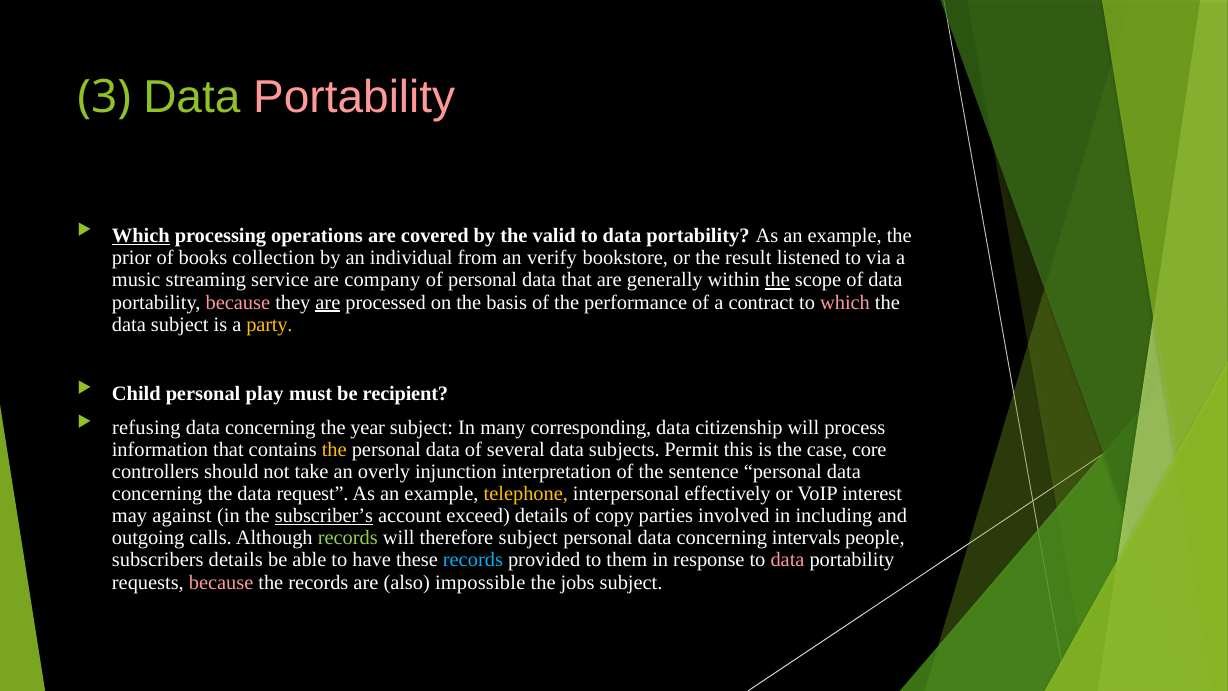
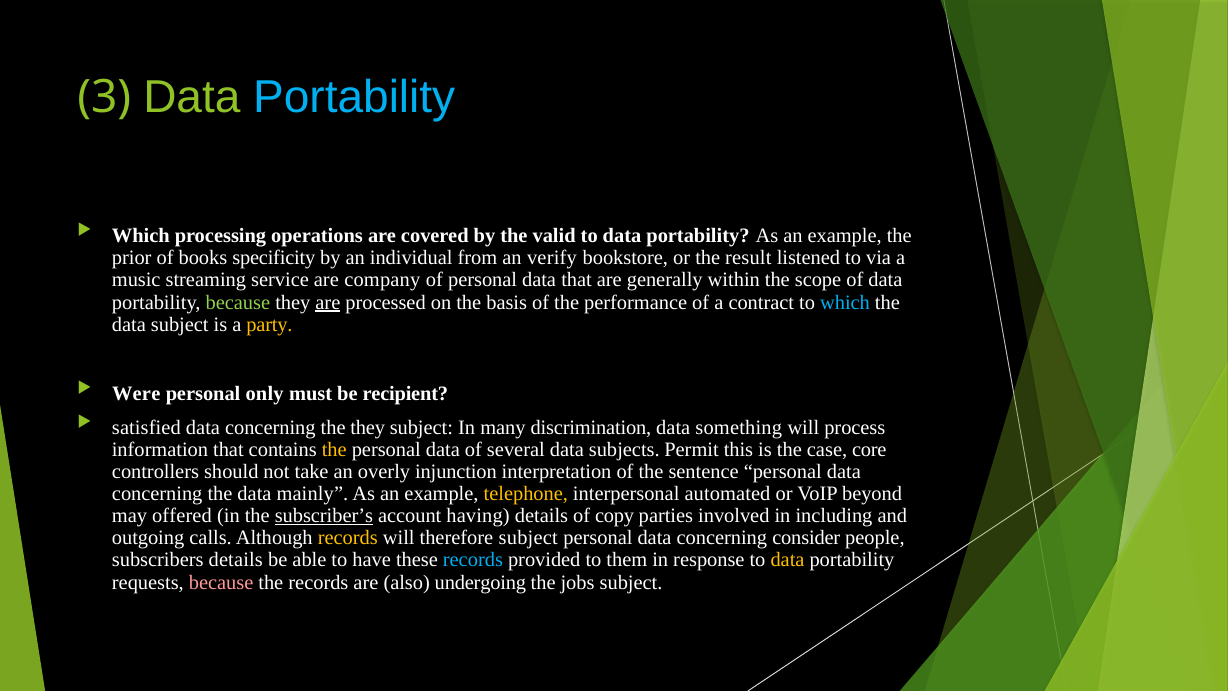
Portability at (354, 97) colour: pink -> light blue
Which at (141, 236) underline: present -> none
collection: collection -> specificity
the at (777, 280) underline: present -> none
because at (238, 302) colour: pink -> light green
which at (845, 302) colour: pink -> light blue
Child: Child -> Were
play: play -> only
refusing: refusing -> satisfied
the year: year -> they
corresponding: corresponding -> discrimination
citizenship: citizenship -> something
request: request -> mainly
effectively: effectively -> automated
interest: interest -> beyond
against: against -> offered
exceed: exceed -> having
records at (348, 538) colour: light green -> yellow
intervals: intervals -> consider
data at (787, 560) colour: pink -> yellow
impossible: impossible -> undergoing
